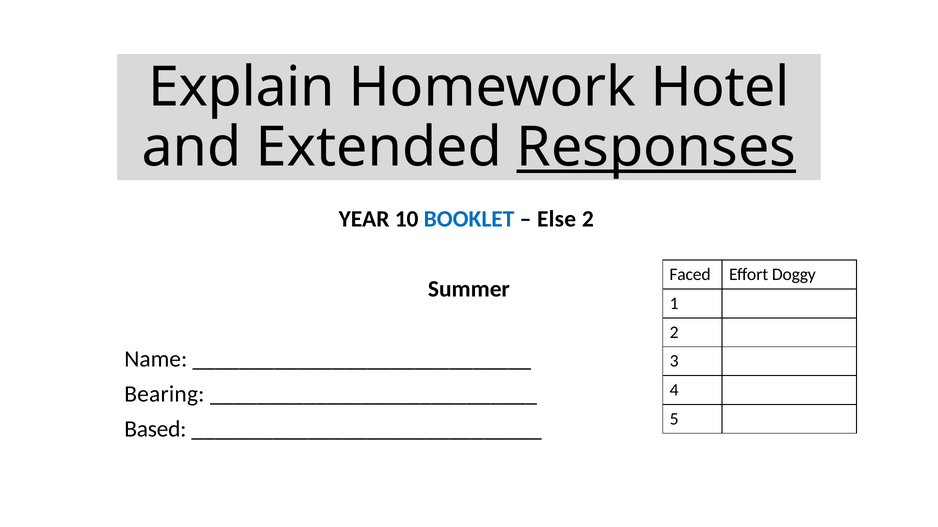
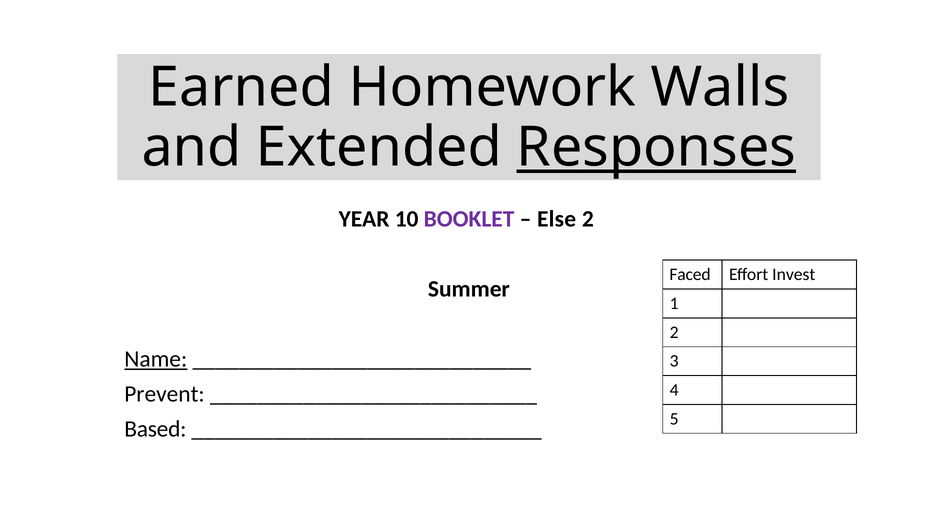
Explain: Explain -> Earned
Hotel: Hotel -> Walls
BOOKLET colour: blue -> purple
Doggy: Doggy -> Invest
Name underline: none -> present
Bearing: Bearing -> Prevent
